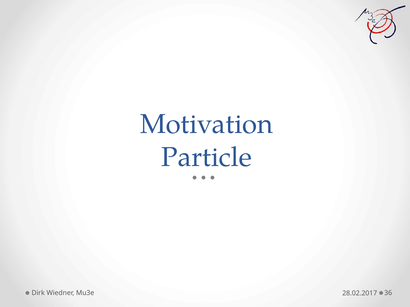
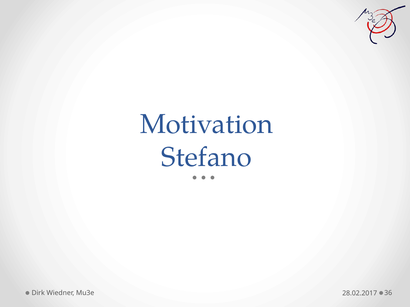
Particle: Particle -> Stefano
